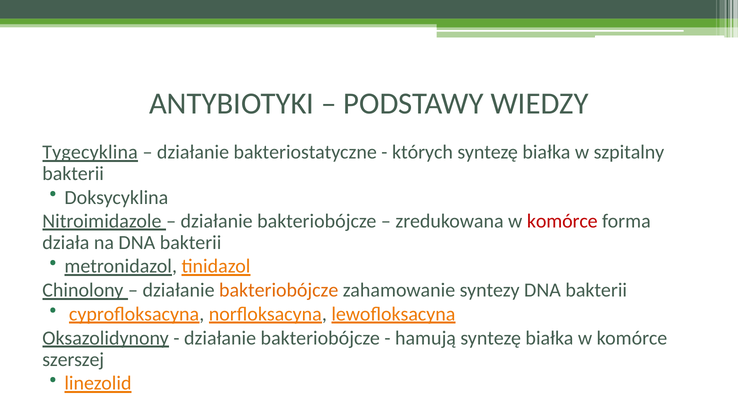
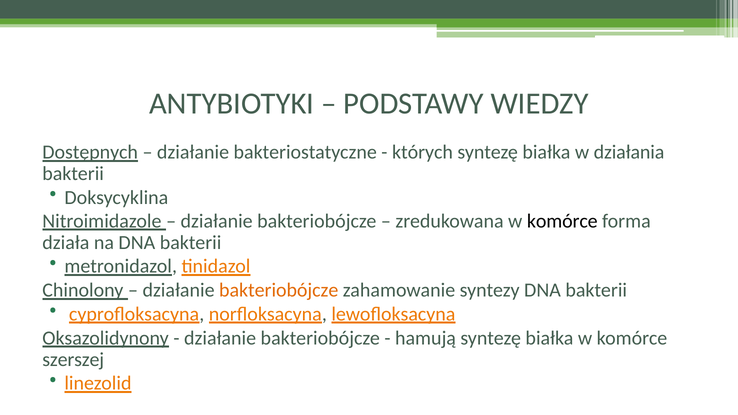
Tygecyklina: Tygecyklina -> Dostępnych
szpitalny: szpitalny -> działania
komórce at (562, 221) colour: red -> black
